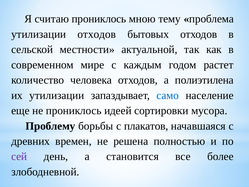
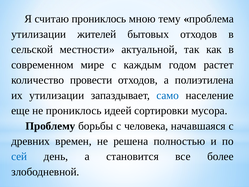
утилизации отходов: отходов -> жителей
человека: человека -> провести
плакатов: плакатов -> человека
сей colour: purple -> blue
